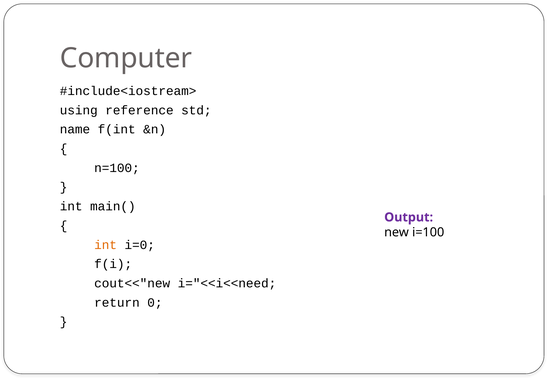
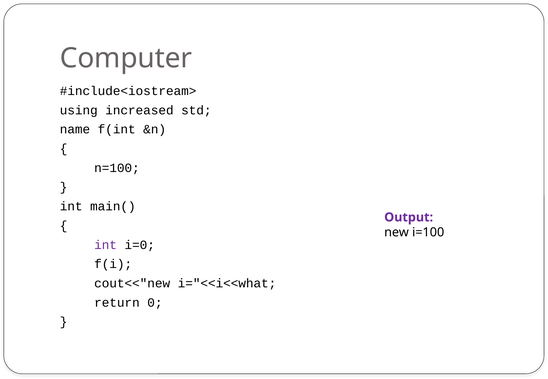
reference: reference -> increased
int at (106, 245) colour: orange -> purple
i="<<i<<need: i="<<i<<need -> i="<<i<<what
